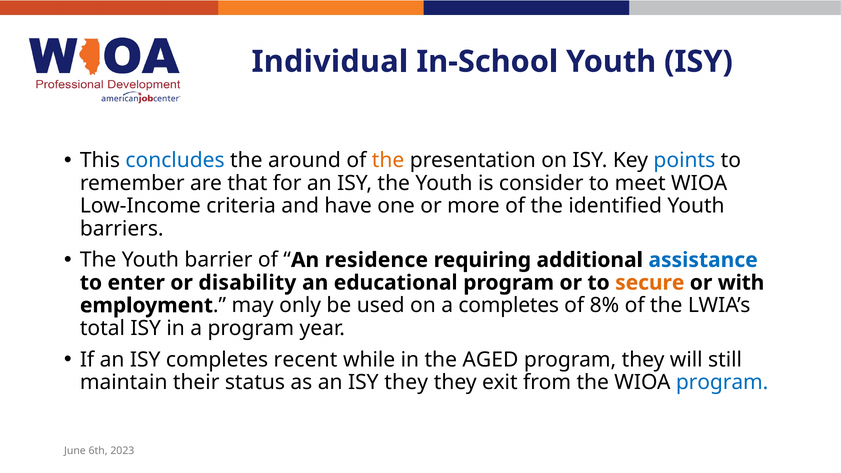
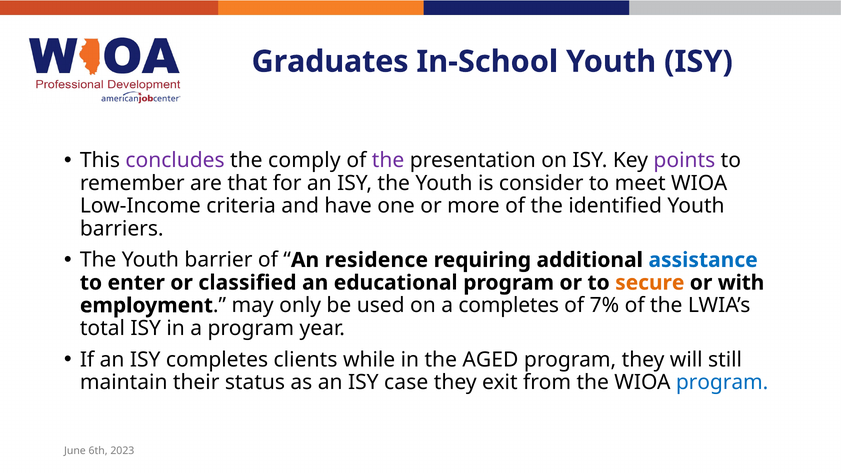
Individual: Individual -> Graduates
concludes colour: blue -> purple
around: around -> comply
the at (388, 161) colour: orange -> purple
points colour: blue -> purple
disability: disability -> classified
8%: 8% -> 7%
recent: recent -> clients
ISY they: they -> case
